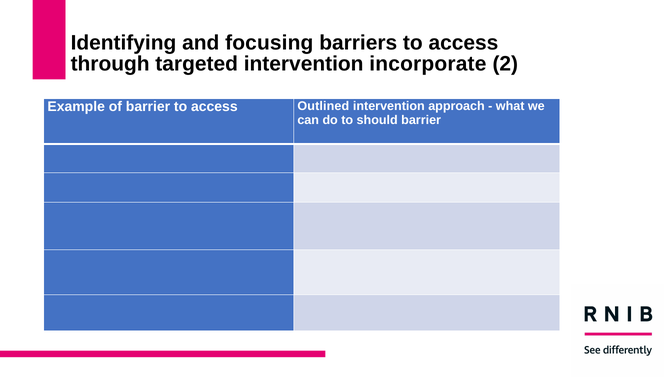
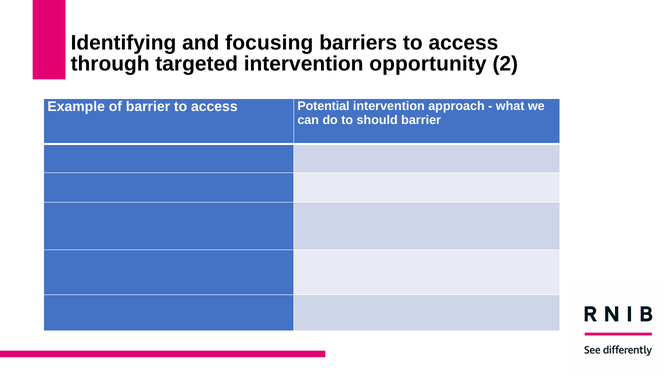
incorporate: incorporate -> opportunity
Outlined: Outlined -> Potential
